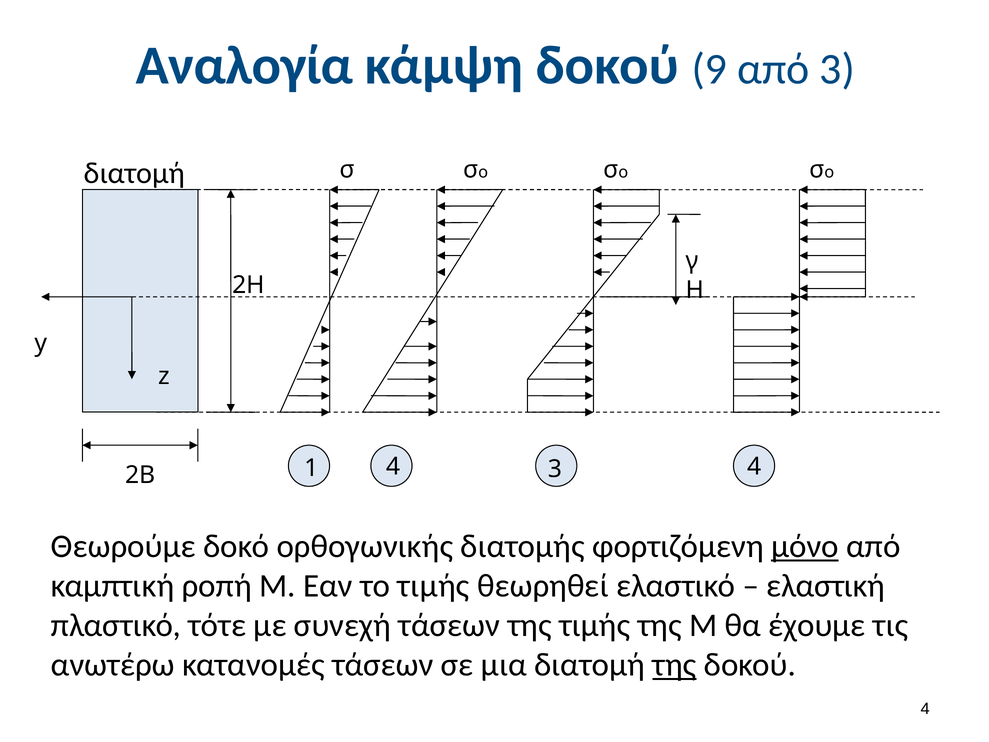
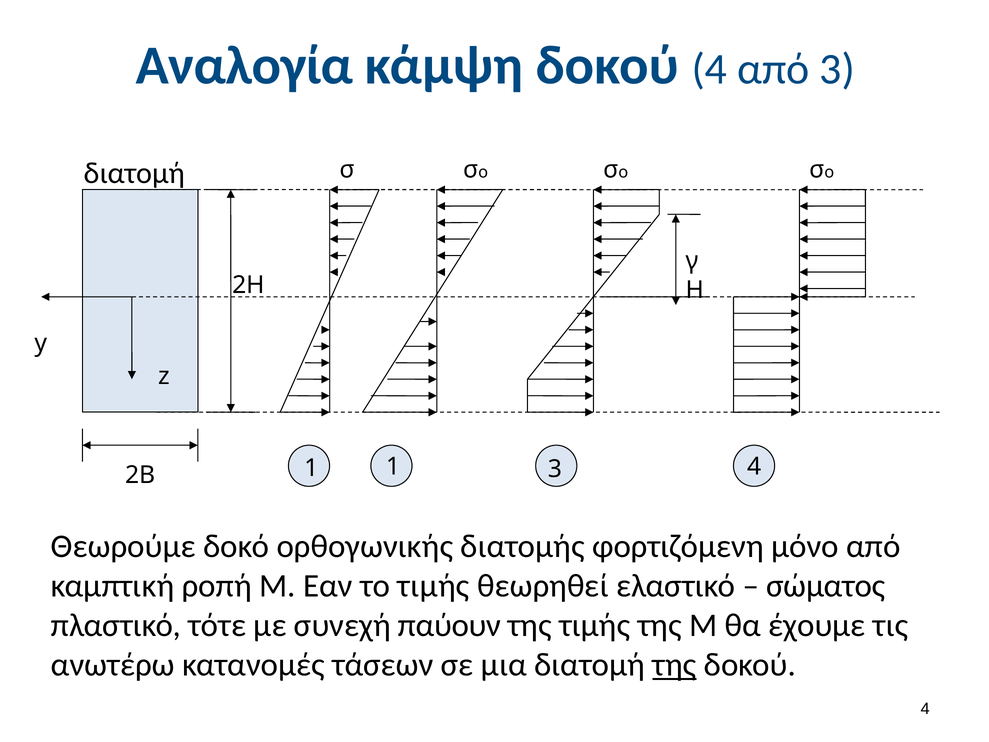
κάμψη δοκού 9: 9 -> 4
1 4: 4 -> 1
μόνο underline: present -> none
ελαστική: ελαστική -> σώματος
συνεχή τάσεων: τάσεων -> παύουν
